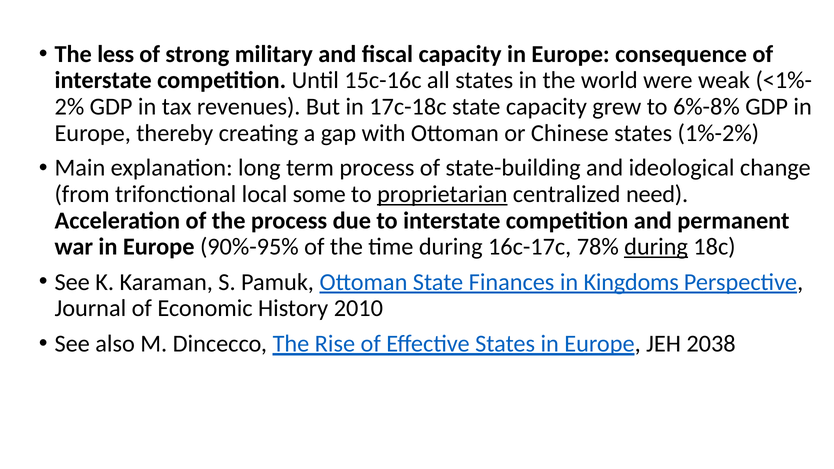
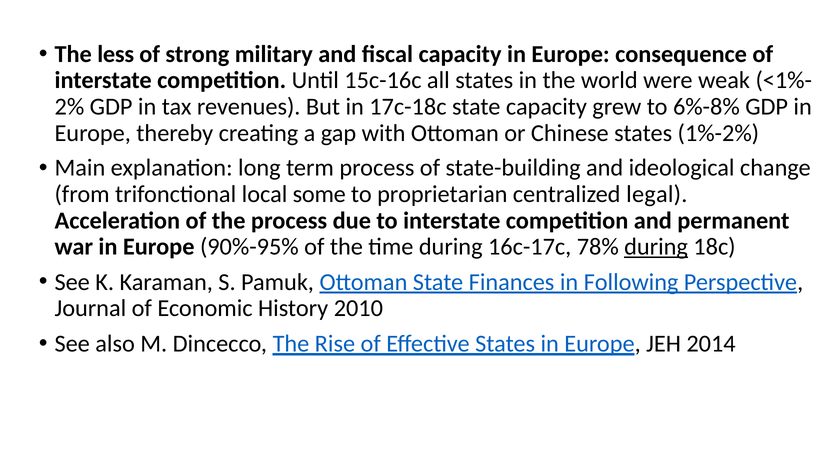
proprietarian underline: present -> none
need: need -> legal
Kingdoms: Kingdoms -> Following
2038: 2038 -> 2014
